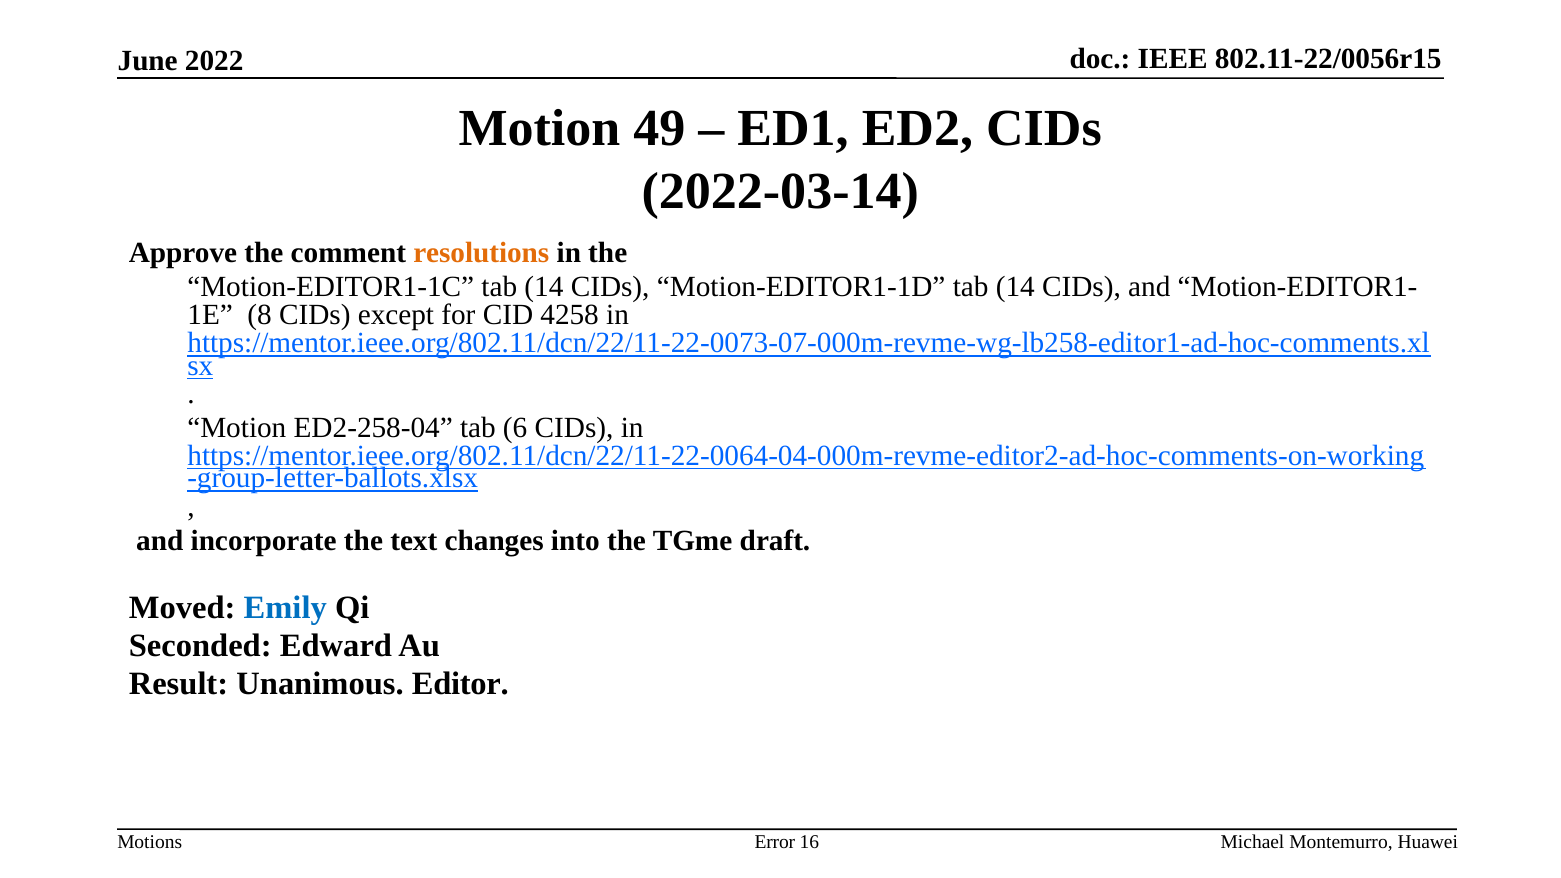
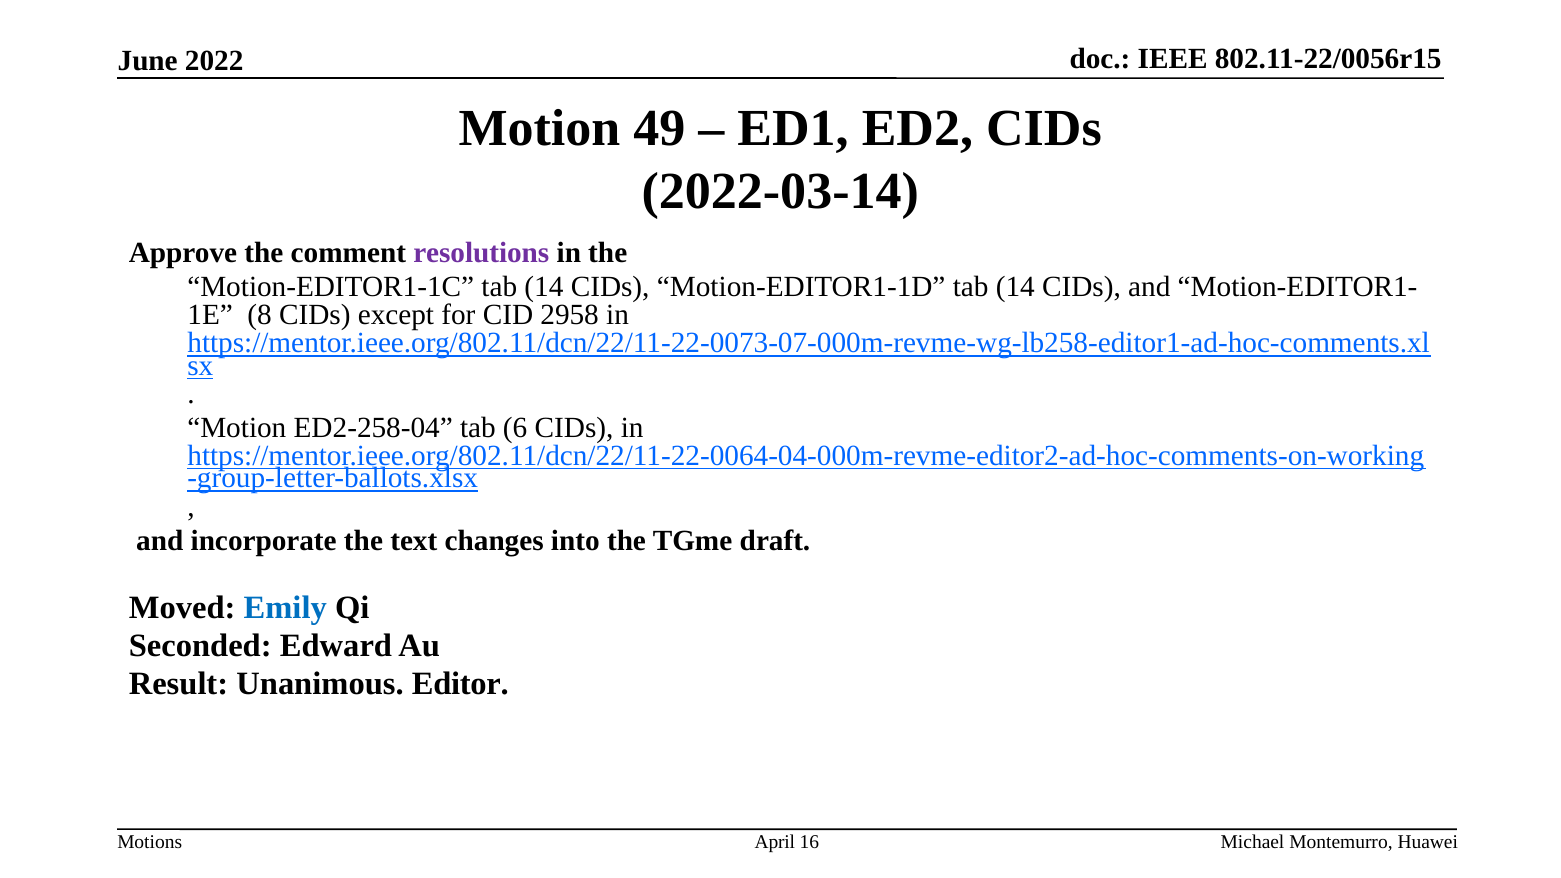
resolutions colour: orange -> purple
4258: 4258 -> 2958
Error: Error -> April
